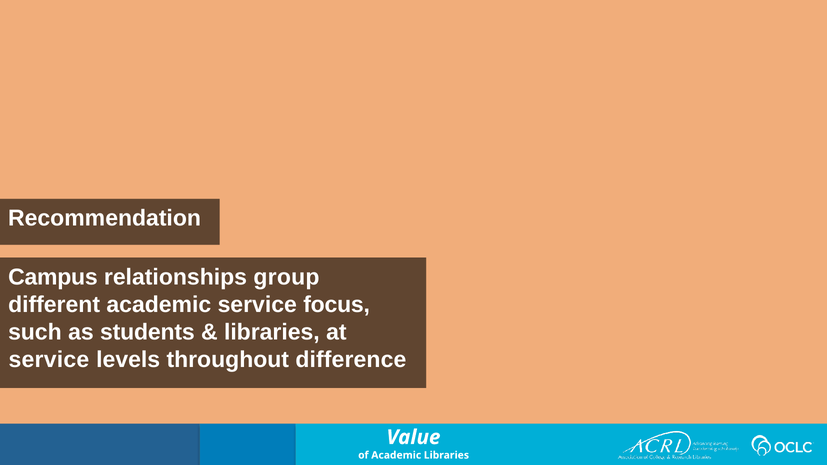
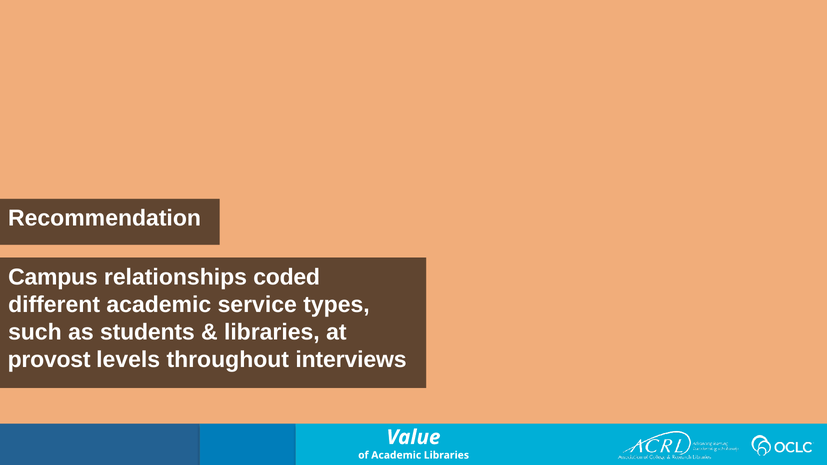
group: group -> coded
focus: focus -> types
service at (49, 360): service -> provost
difference: difference -> interviews
